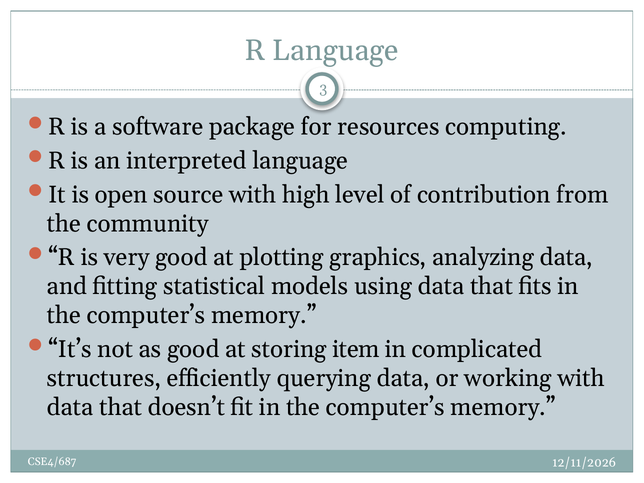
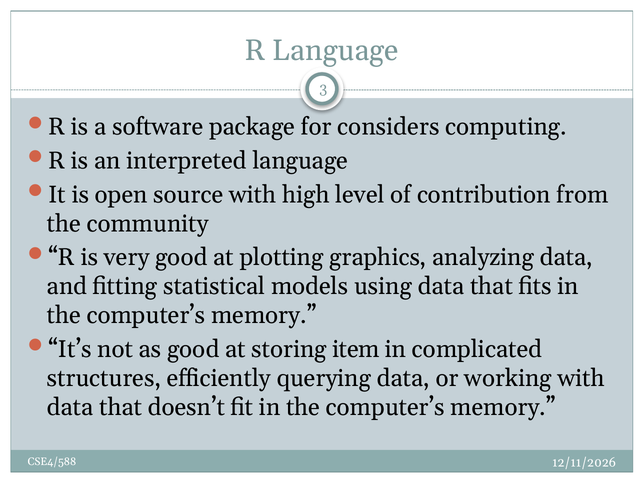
resources: resources -> considers
CSE4/687: CSE4/687 -> CSE4/588
